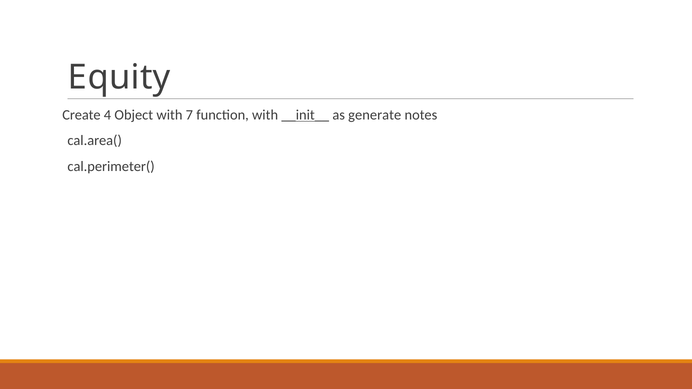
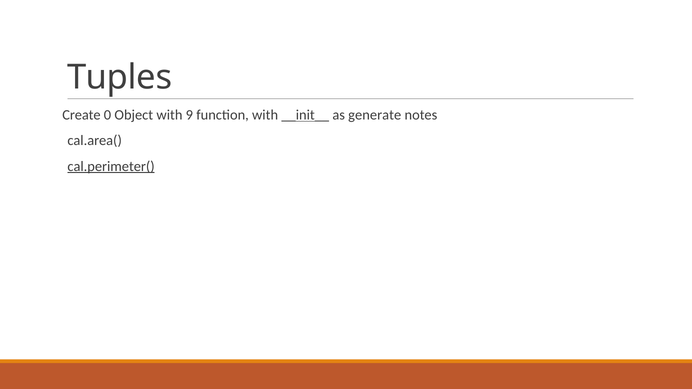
Equity: Equity -> Tuples
4: 4 -> 0
7: 7 -> 9
cal.perimeter( underline: none -> present
